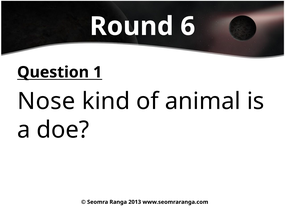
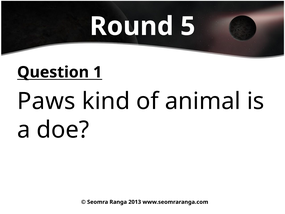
6: 6 -> 5
Nose: Nose -> Paws
